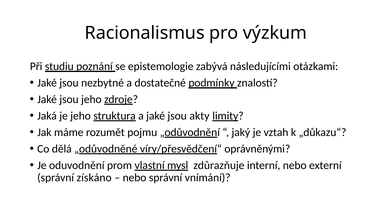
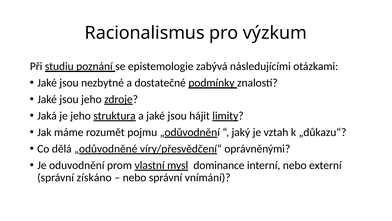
akty: akty -> hájit
zdůrazňuje: zdůrazňuje -> dominance
